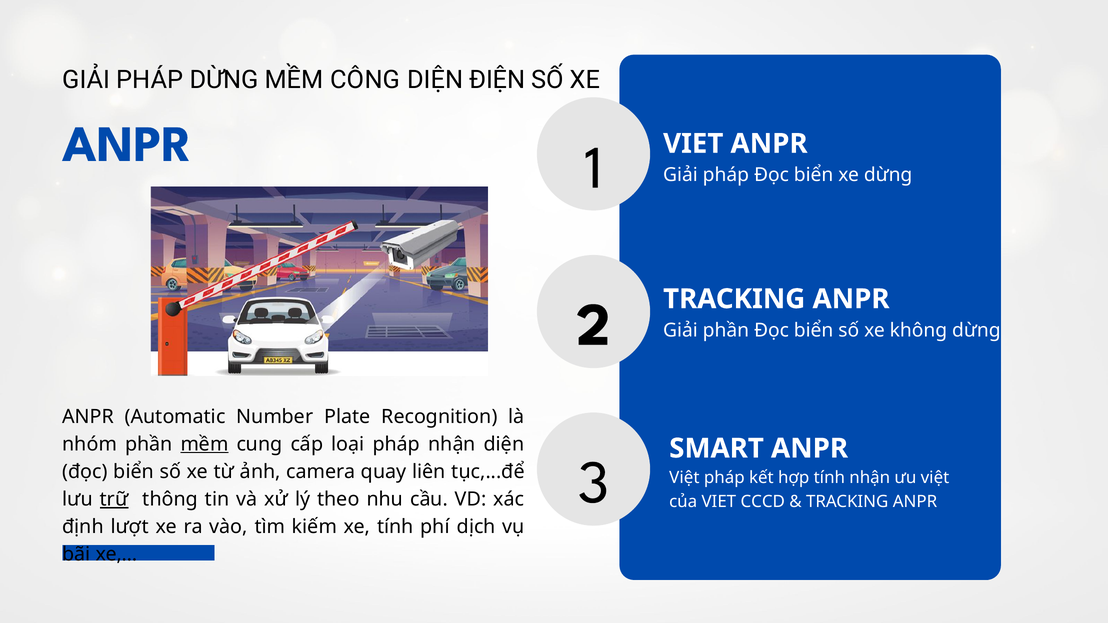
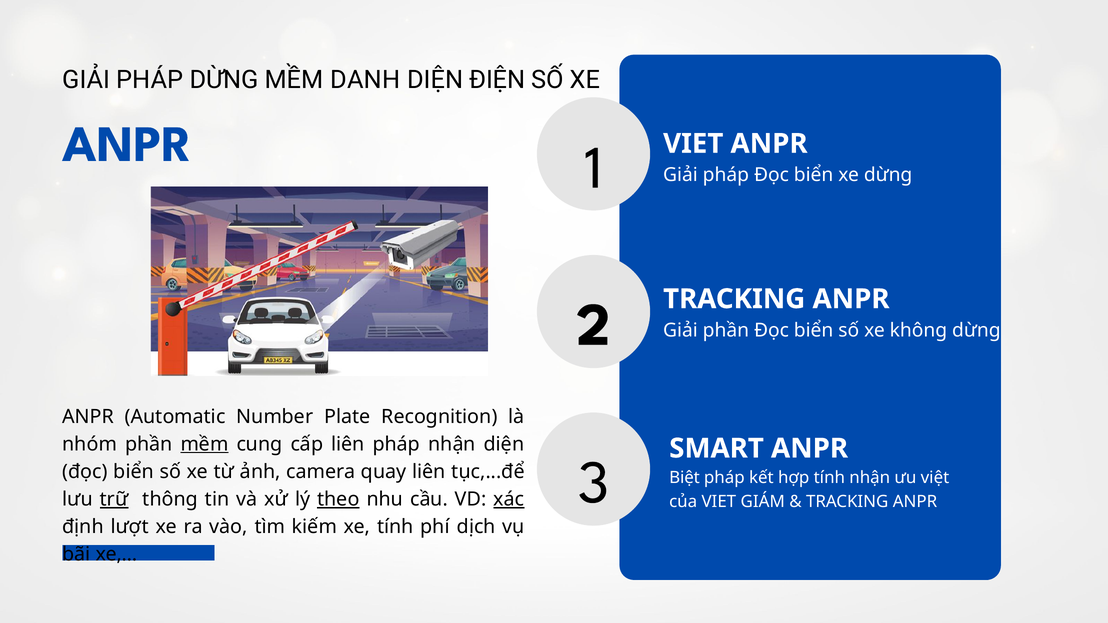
CÔNG: CÔNG -> DANH
cấp loại: loại -> liên
Việt at (684, 478): Việt -> Biệt
theo underline: none -> present
xác underline: none -> present
CCCD: CCCD -> GIÁM
